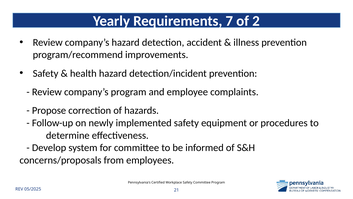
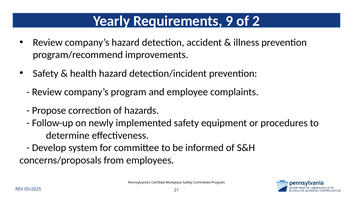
7: 7 -> 9
